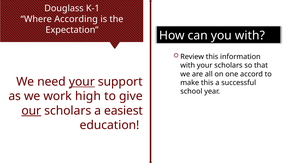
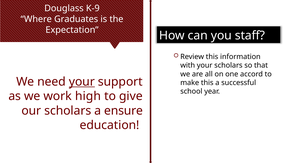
K-1: K-1 -> K-9
According: According -> Graduates
you with: with -> staff
our underline: present -> none
easiest: easiest -> ensure
